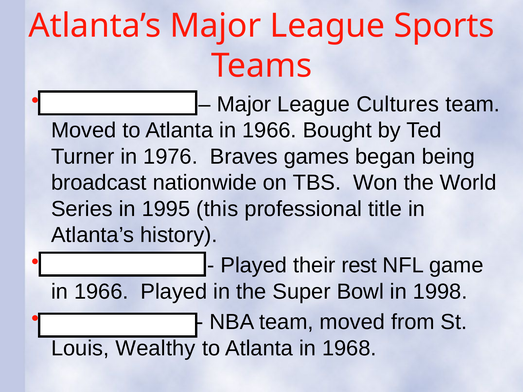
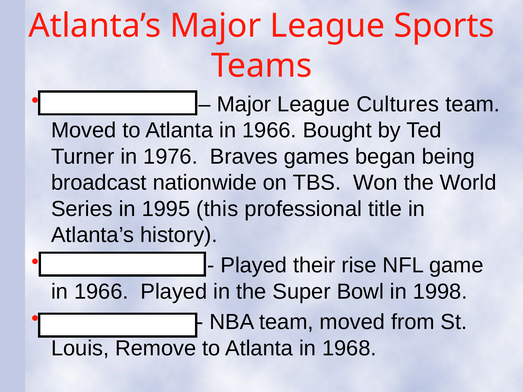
rest: rest -> rise
Wealthy: Wealthy -> Remove
